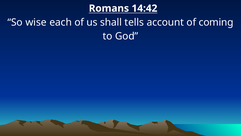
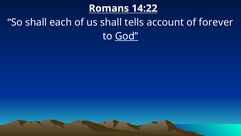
14:42: 14:42 -> 14:22
So wise: wise -> shall
coming: coming -> forever
God underline: none -> present
